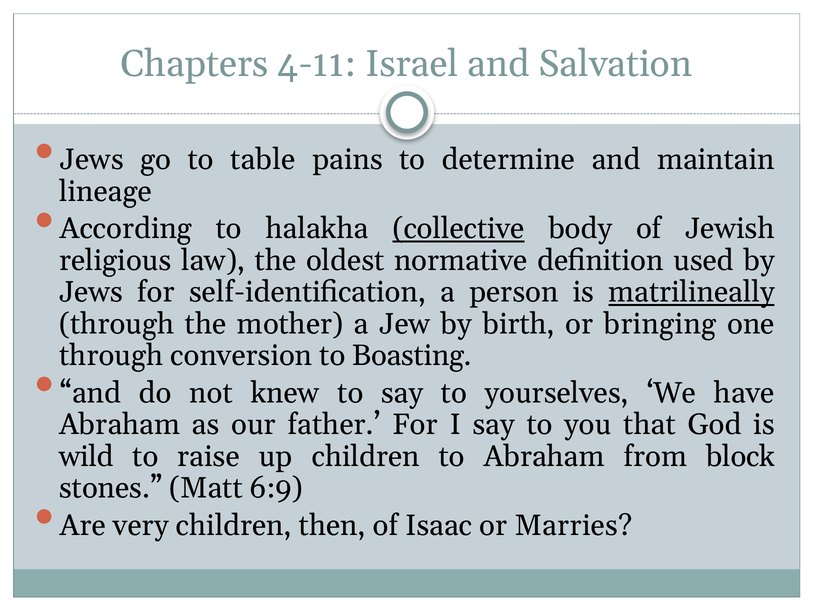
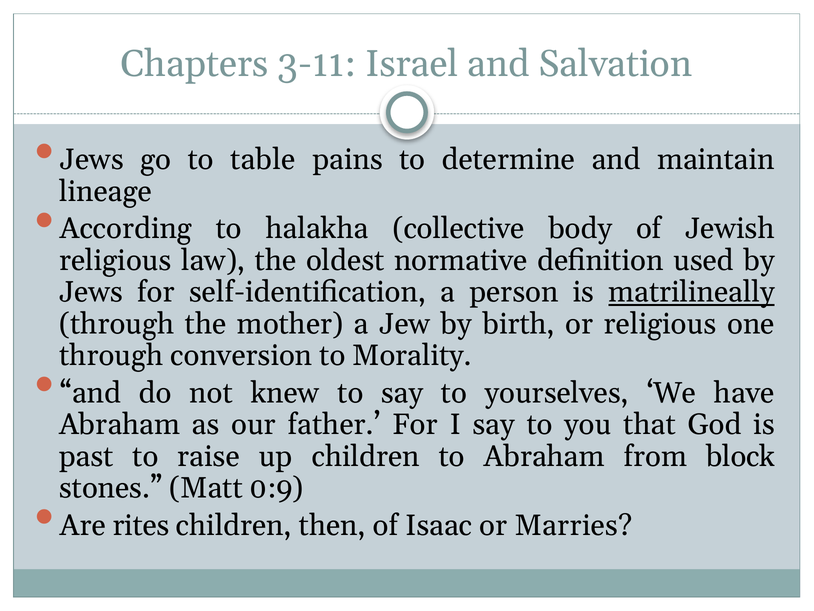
4-11: 4-11 -> 3-11
collective underline: present -> none
or bringing: bringing -> religious
Boasting: Boasting -> Morality
wild: wild -> past
6:9: 6:9 -> 0:9
very: very -> rites
